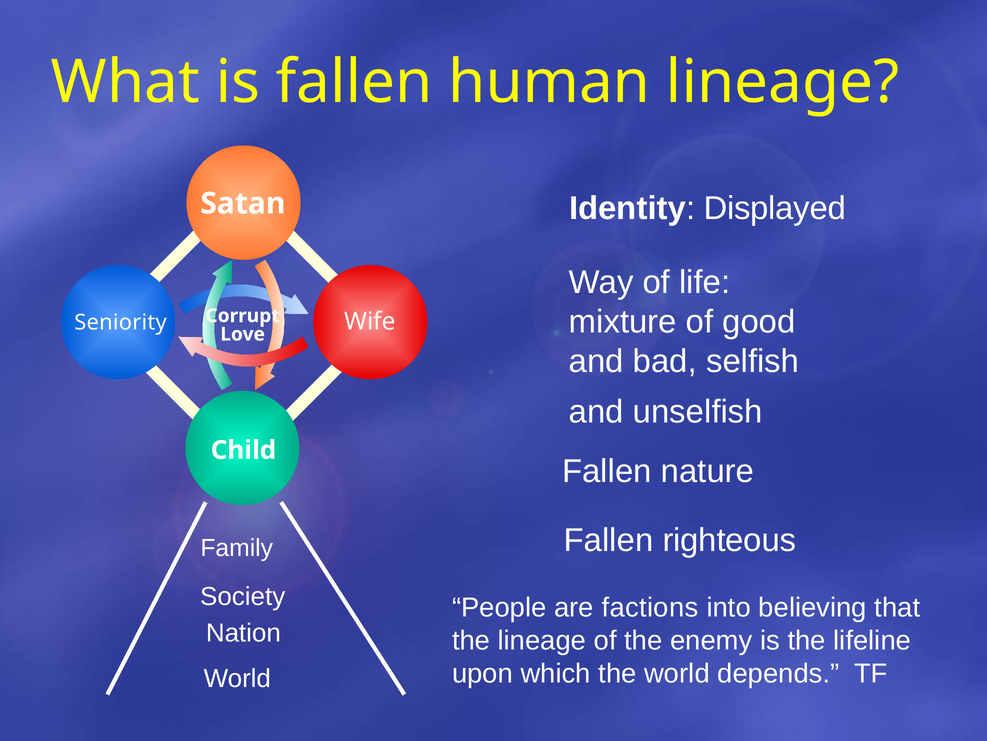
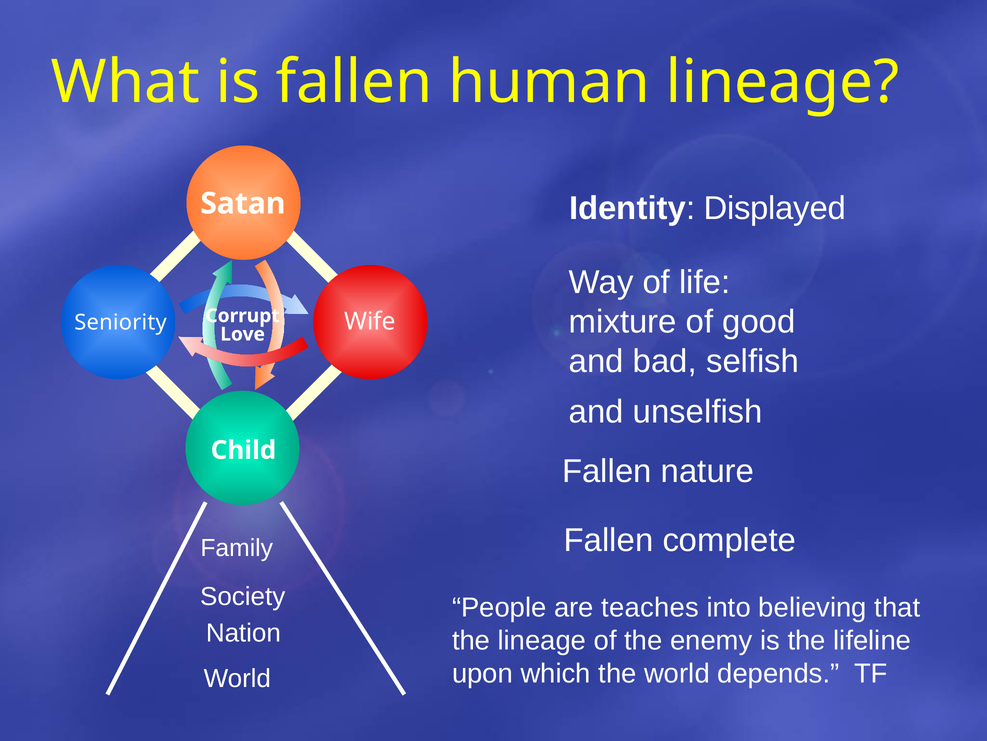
righteous: righteous -> complete
factions: factions -> teaches
